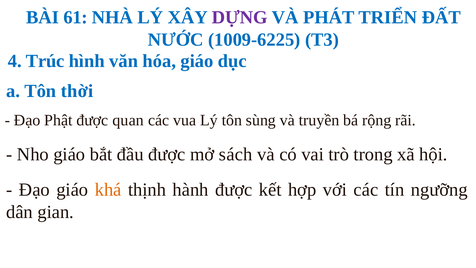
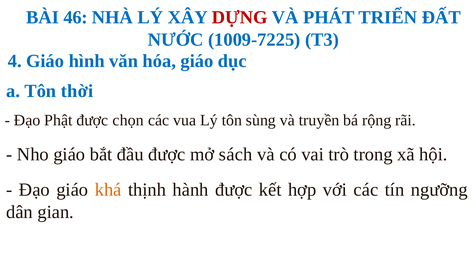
61: 61 -> 46
DỰNG colour: purple -> red
1009-6225: 1009-6225 -> 1009-7225
4 Trúc: Trúc -> Giáo
quan: quan -> chọn
